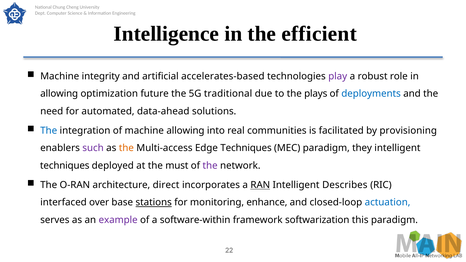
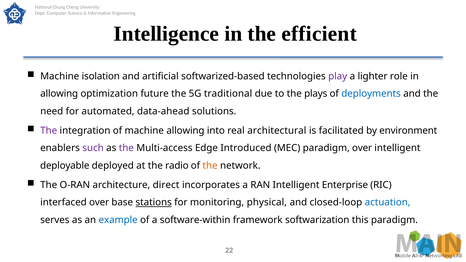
integrity: integrity -> isolation
accelerates-based: accelerates-based -> softwarized-based
robust: robust -> lighter
The at (49, 131) colour: blue -> purple
communities: communities -> architectural
provisioning: provisioning -> environment
the at (126, 148) colour: orange -> purple
Edge Techniques: Techniques -> Introduced
paradigm they: they -> over
techniques at (65, 166): techniques -> deployable
must: must -> radio
the at (210, 166) colour: purple -> orange
RAN underline: present -> none
Describes: Describes -> Enterprise
enhance: enhance -> physical
example colour: purple -> blue
